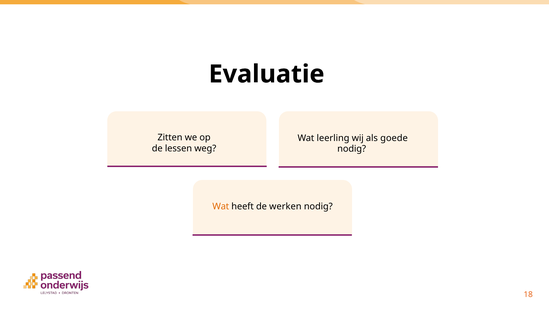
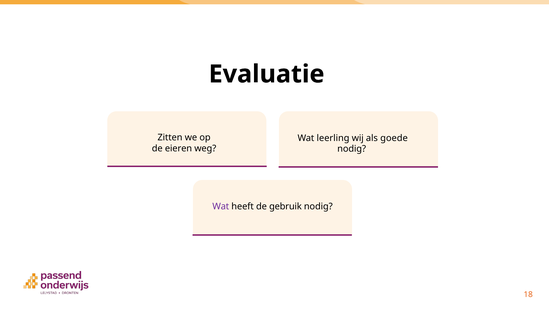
lessen: lessen -> eieren
Wat at (221, 207) colour: orange -> purple
werken: werken -> gebruik
